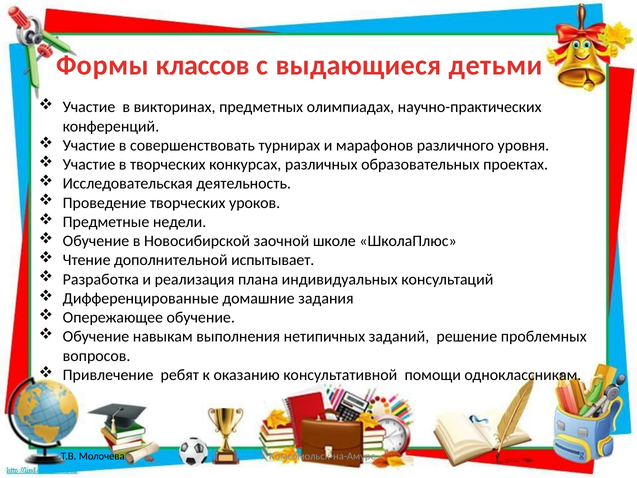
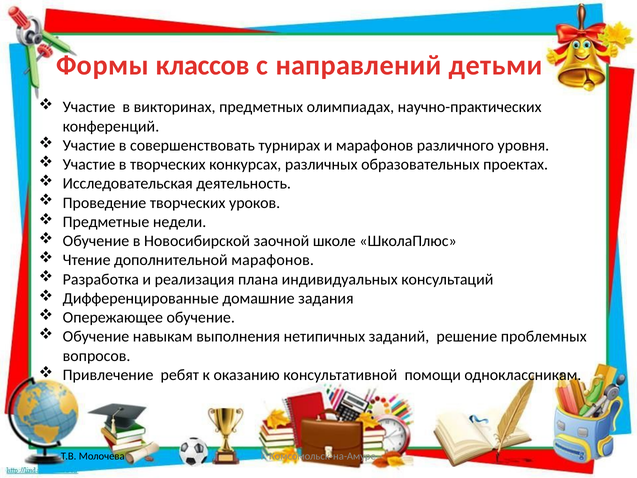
выдающиеся: выдающиеся -> направлений
дополнительной испытывает: испытывает -> марафонов
